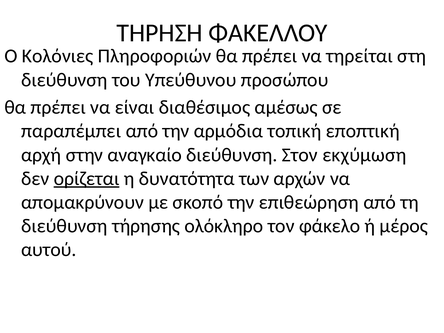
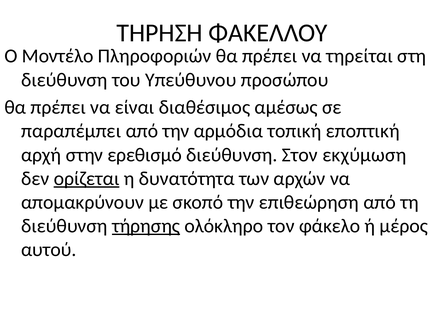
Κολόνιες: Κολόνιες -> Μοντέλο
αναγκαίο: αναγκαίο -> ερεθισμό
τήρησης underline: none -> present
